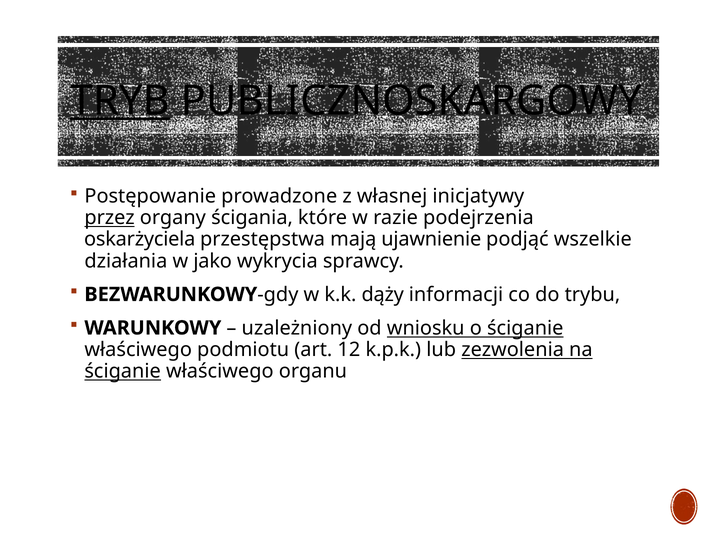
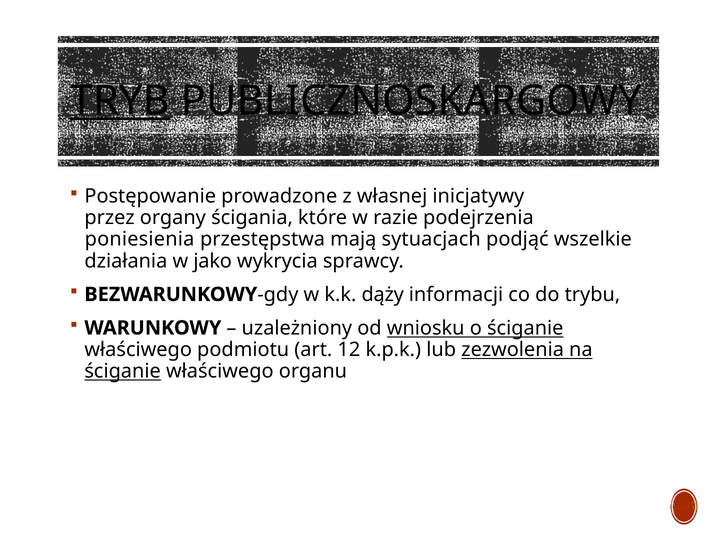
przez underline: present -> none
oskarżyciela: oskarżyciela -> poniesienia
ujawnienie: ujawnienie -> sytuacjach
